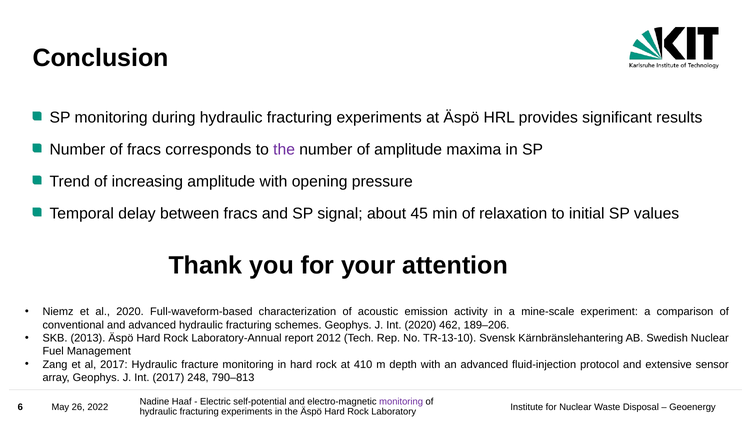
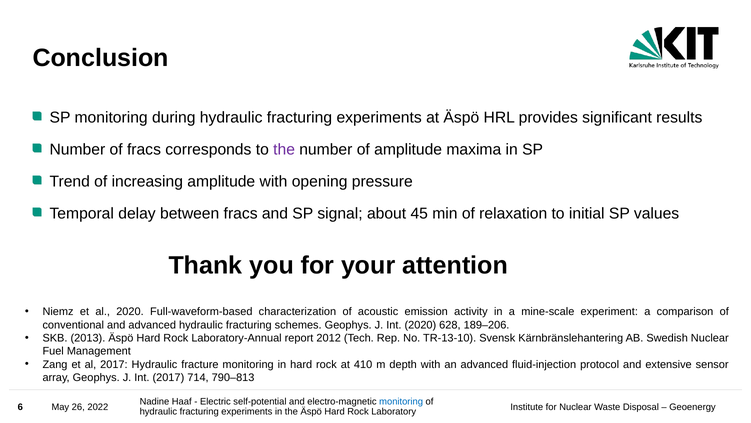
462: 462 -> 628
248: 248 -> 714
monitoring at (401, 401) colour: purple -> blue
